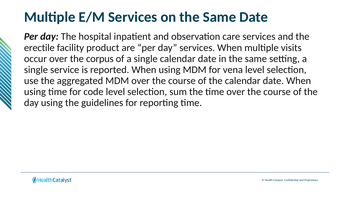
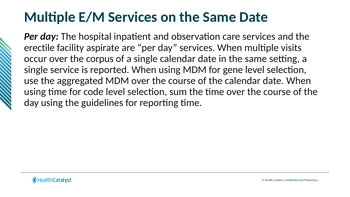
product: product -> aspirate
vena: vena -> gene
